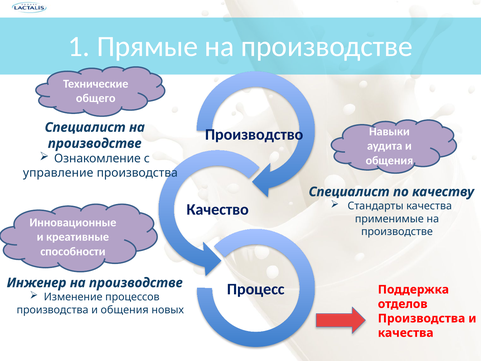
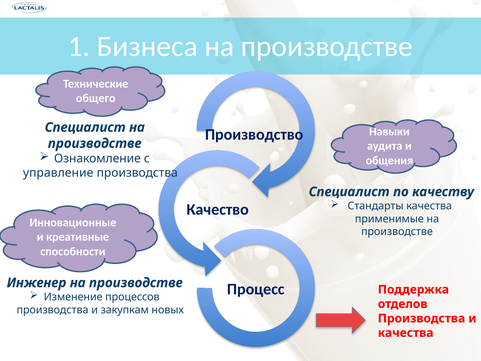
Прямые: Прямые -> Бизнеса
производства и общения: общения -> закупкам
